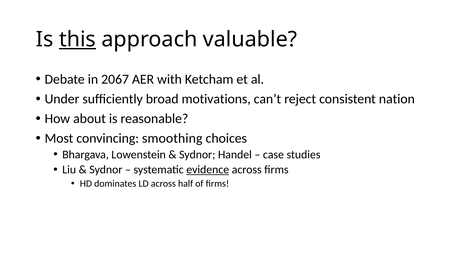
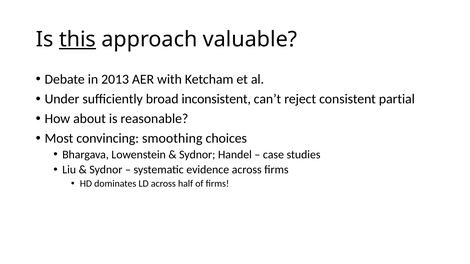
2067: 2067 -> 2013
motivations: motivations -> inconsistent
nation: nation -> partial
evidence underline: present -> none
